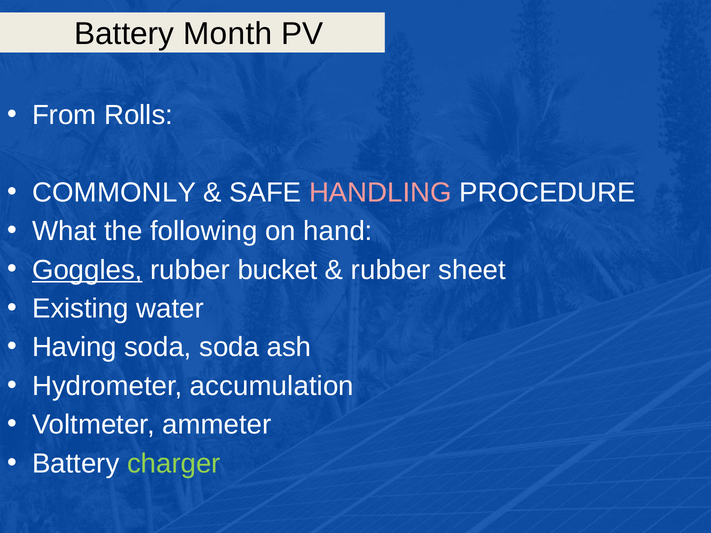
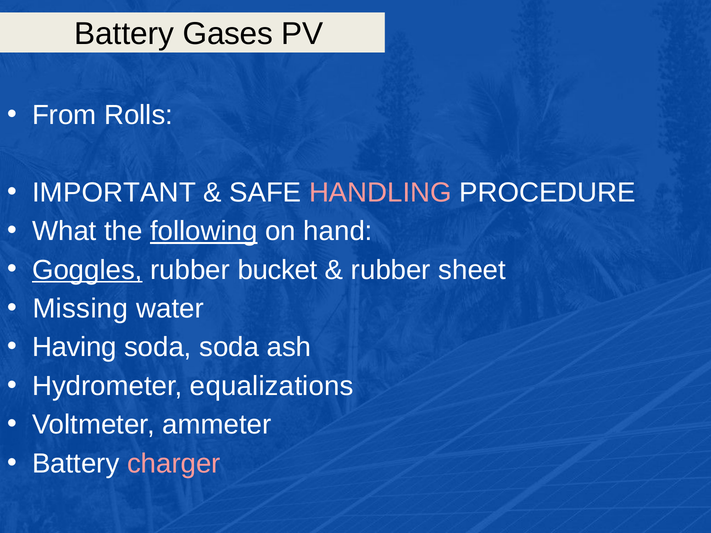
Month: Month -> Gases
COMMONLY: COMMONLY -> IMPORTANT
following underline: none -> present
Existing: Existing -> Missing
accumulation: accumulation -> equalizations
charger colour: light green -> pink
